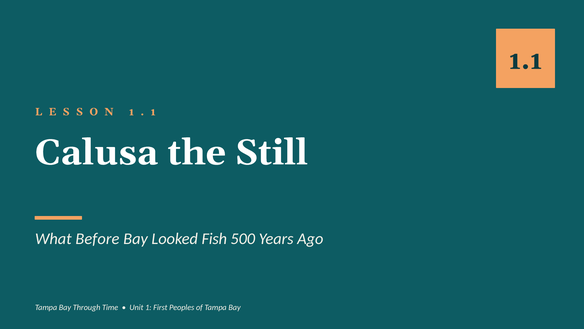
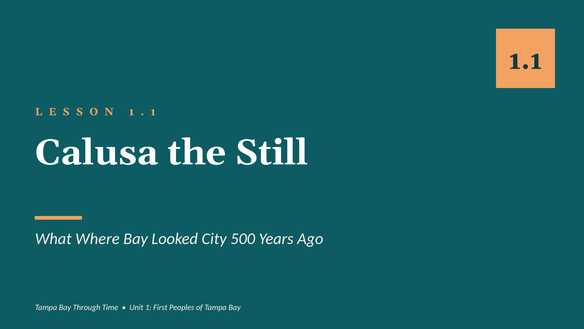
Before: Before -> Where
Fish: Fish -> City
